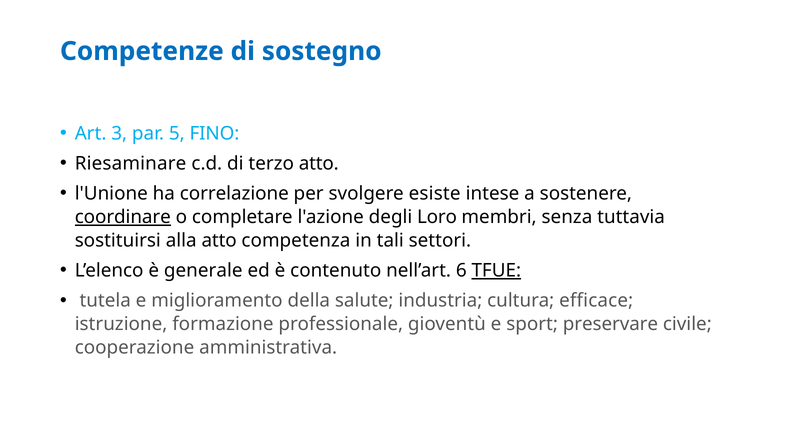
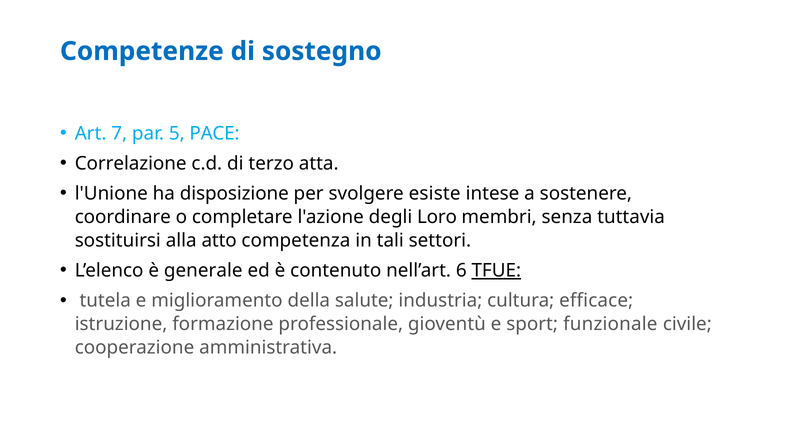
3: 3 -> 7
FINO: FINO -> PACE
Riesaminare: Riesaminare -> Correlazione
terzo atto: atto -> atta
correlazione: correlazione -> disposizione
coordinare underline: present -> none
preservare: preservare -> funzionale
